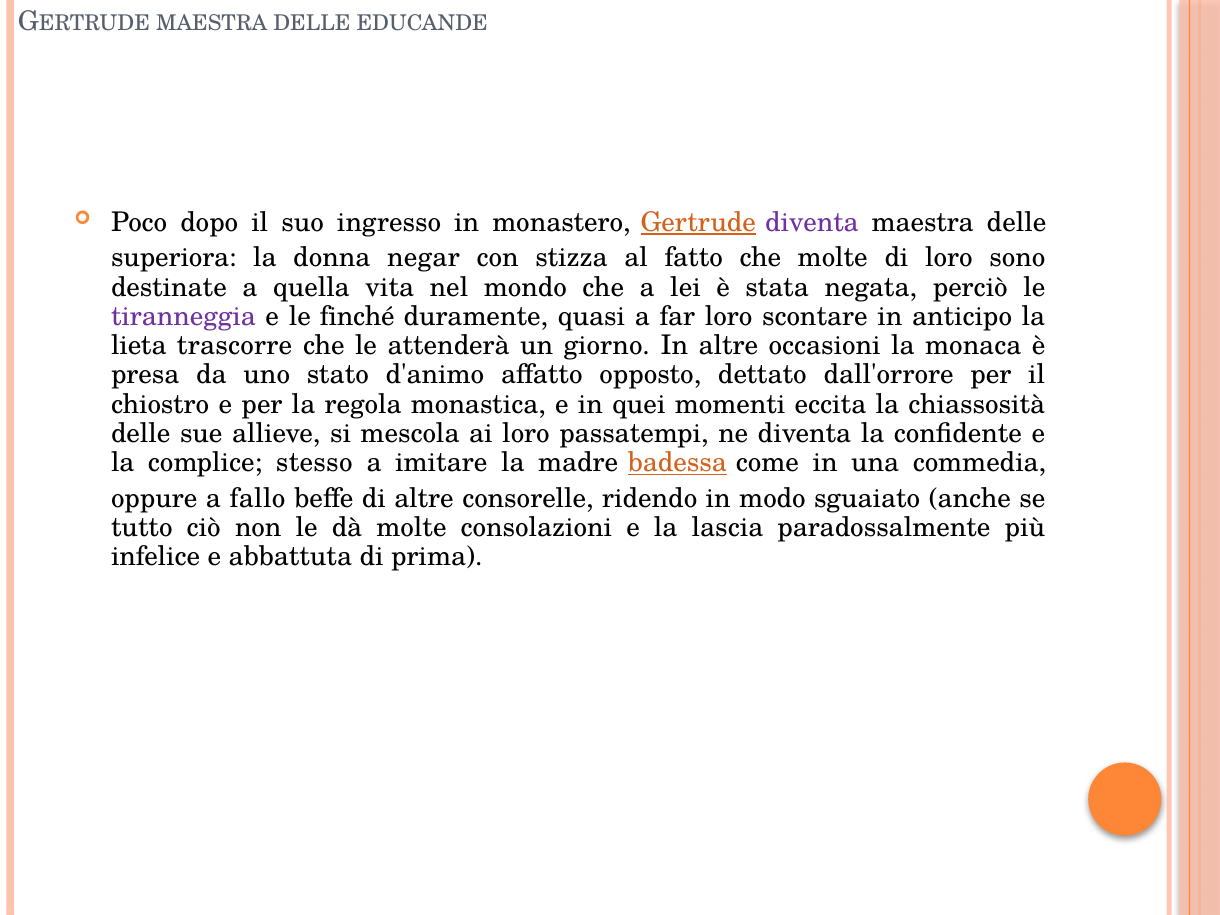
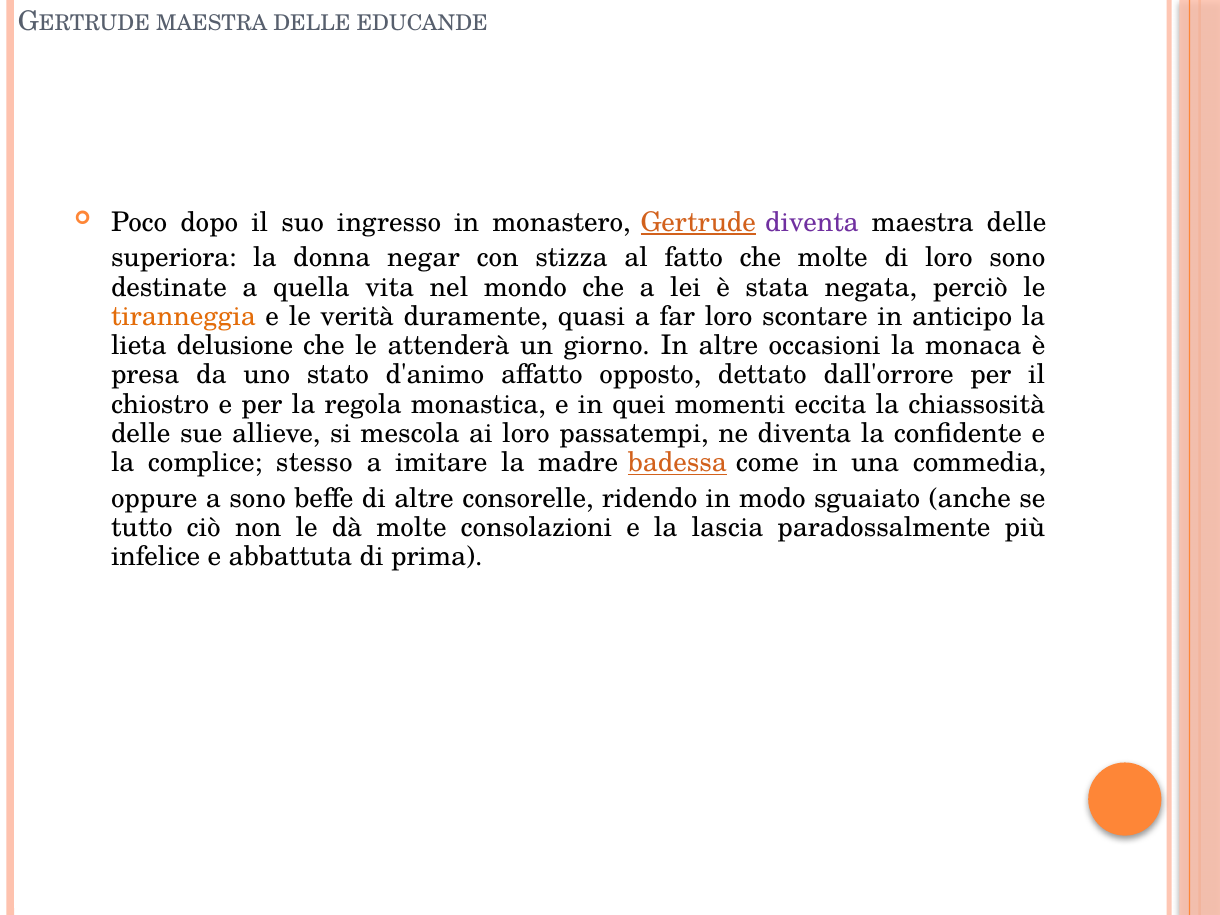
tiranneggia colour: purple -> orange
finché: finché -> verità
trascorre: trascorre -> delusione
a fallo: fallo -> sono
